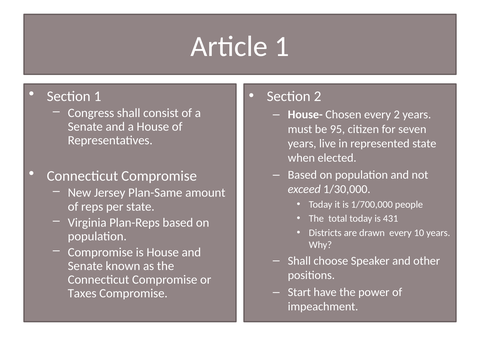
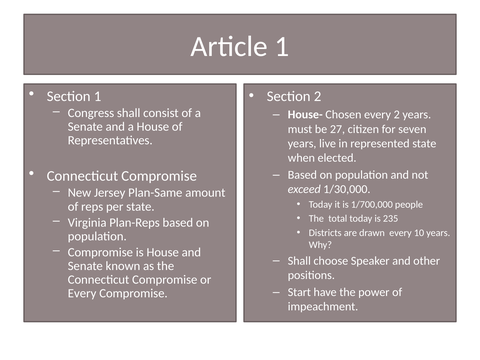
95: 95 -> 27
431: 431 -> 235
Taxes at (82, 293): Taxes -> Every
